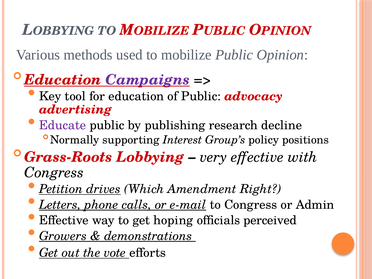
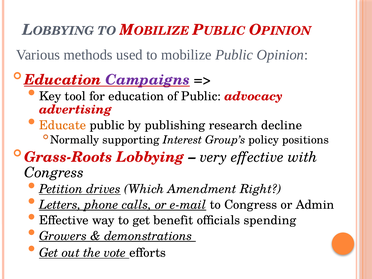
Educate colour: purple -> orange
hoping: hoping -> benefit
perceived: perceived -> spending
